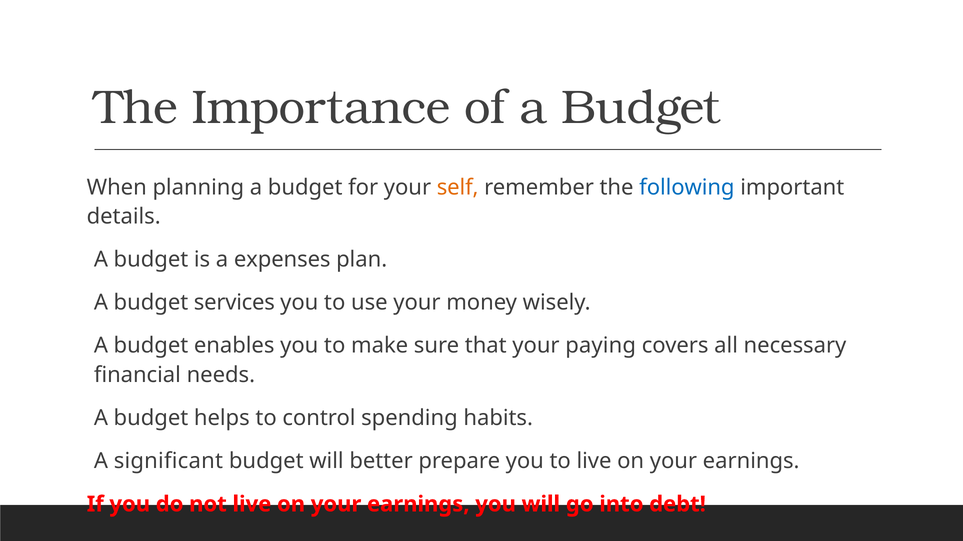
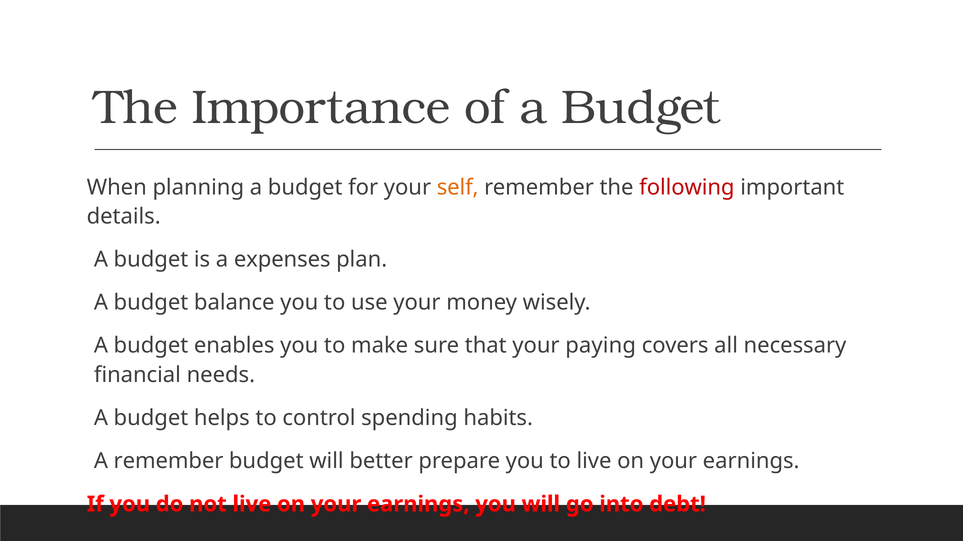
following colour: blue -> red
services: services -> balance
A significant: significant -> remember
